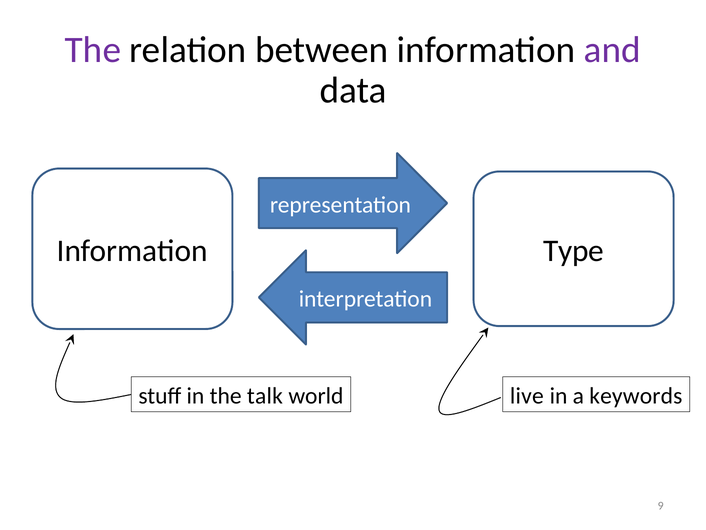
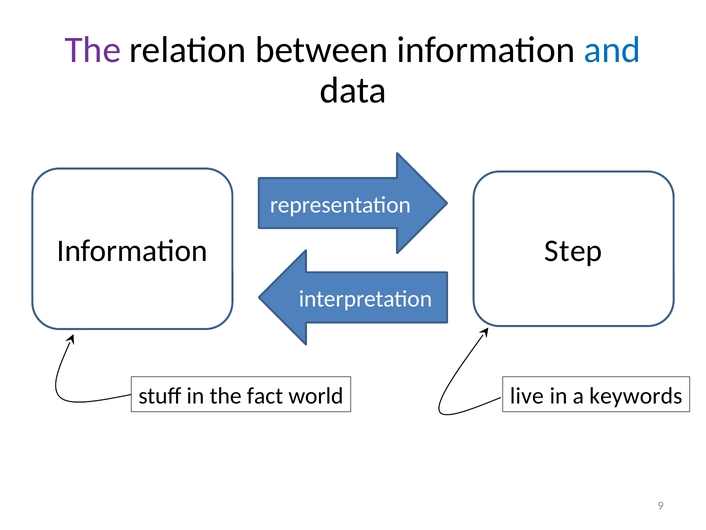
and colour: purple -> blue
Type: Type -> Step
talk: talk -> fact
